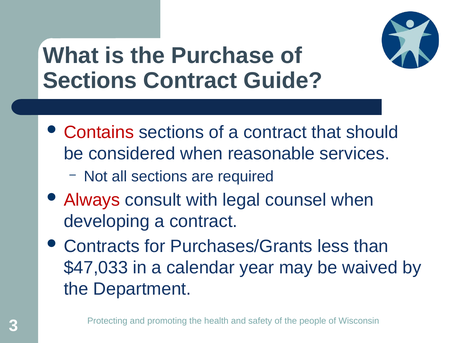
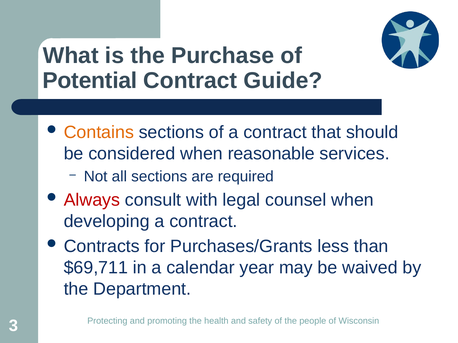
Sections at (90, 81): Sections -> Potential
Contains colour: red -> orange
$47,033: $47,033 -> $69,711
